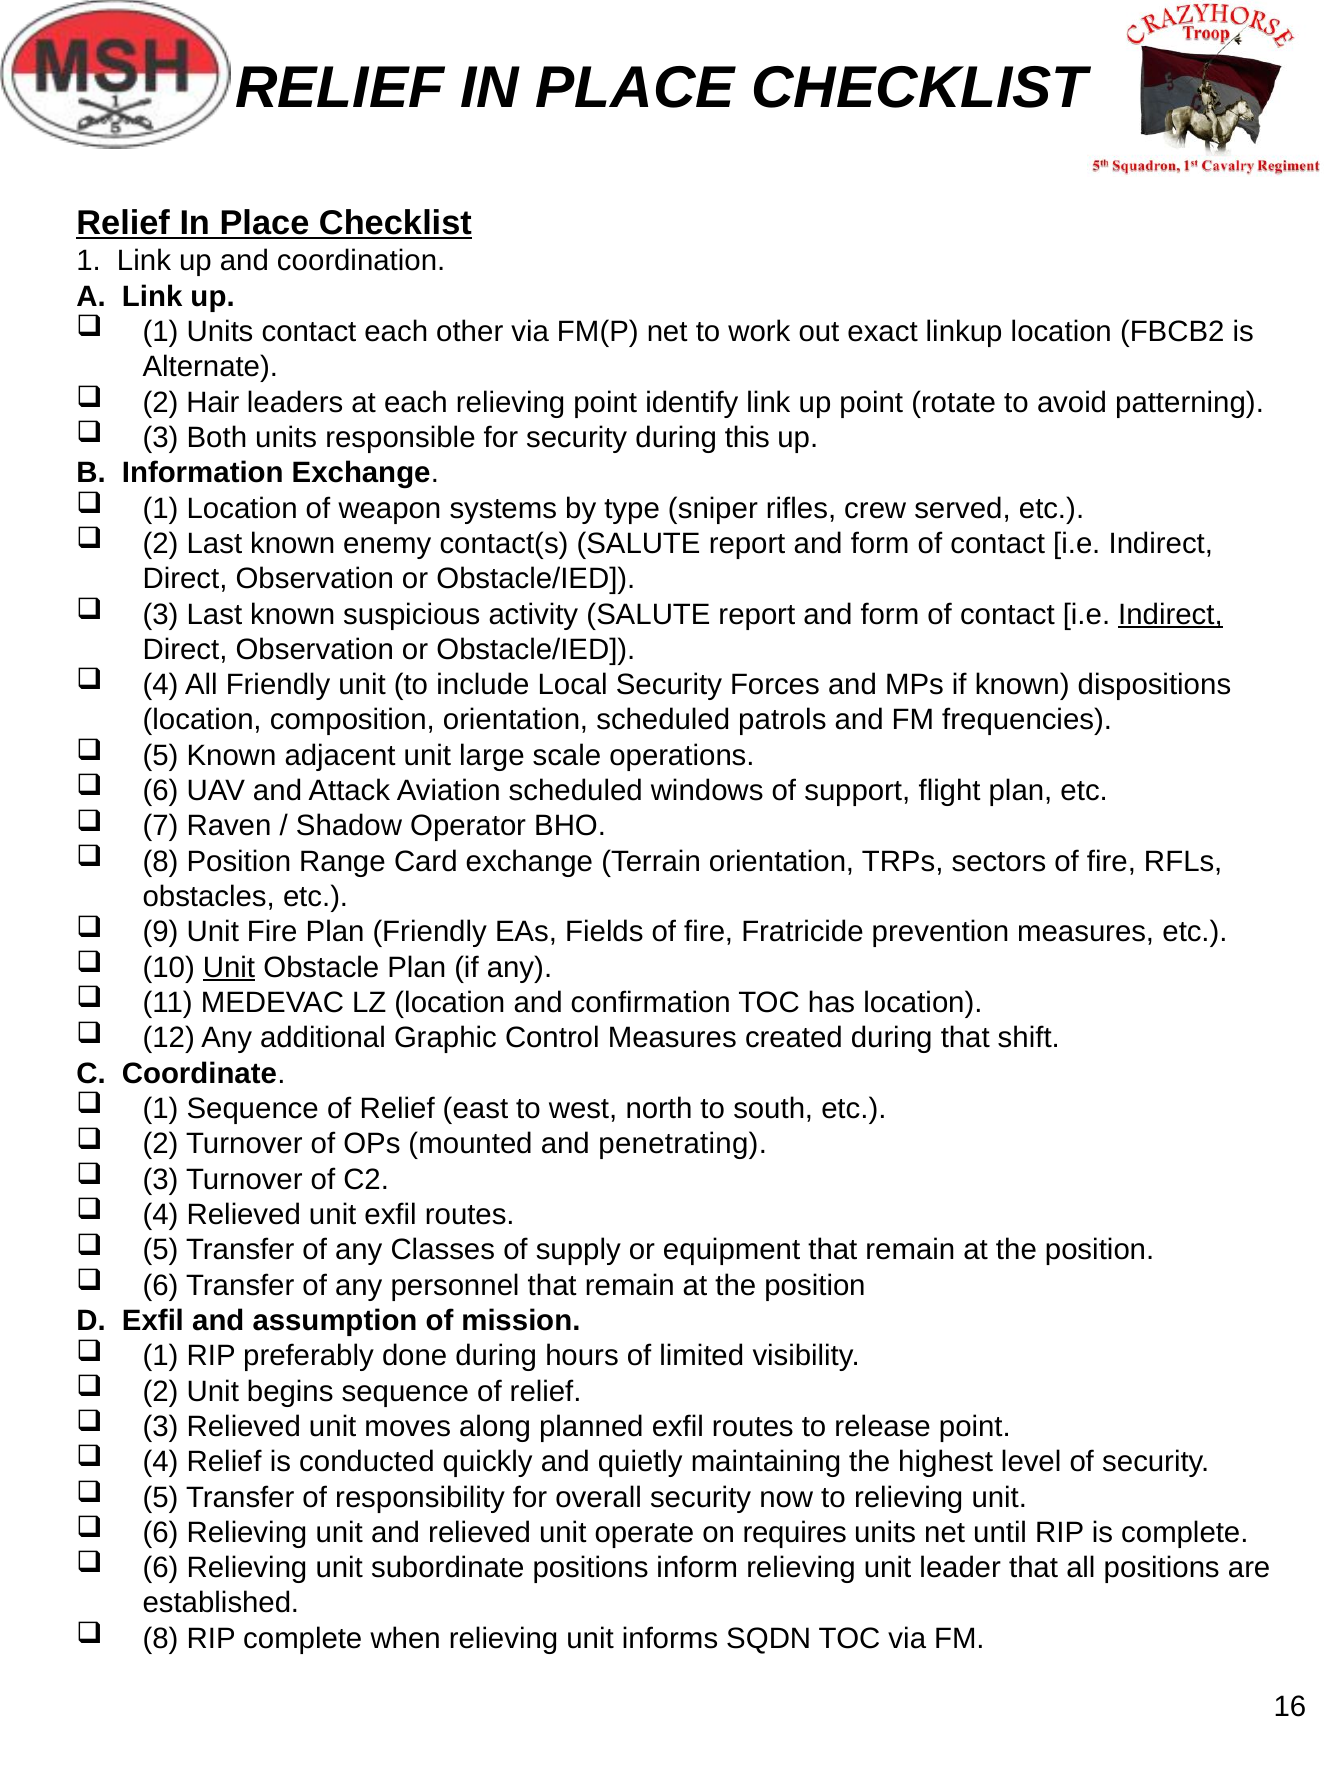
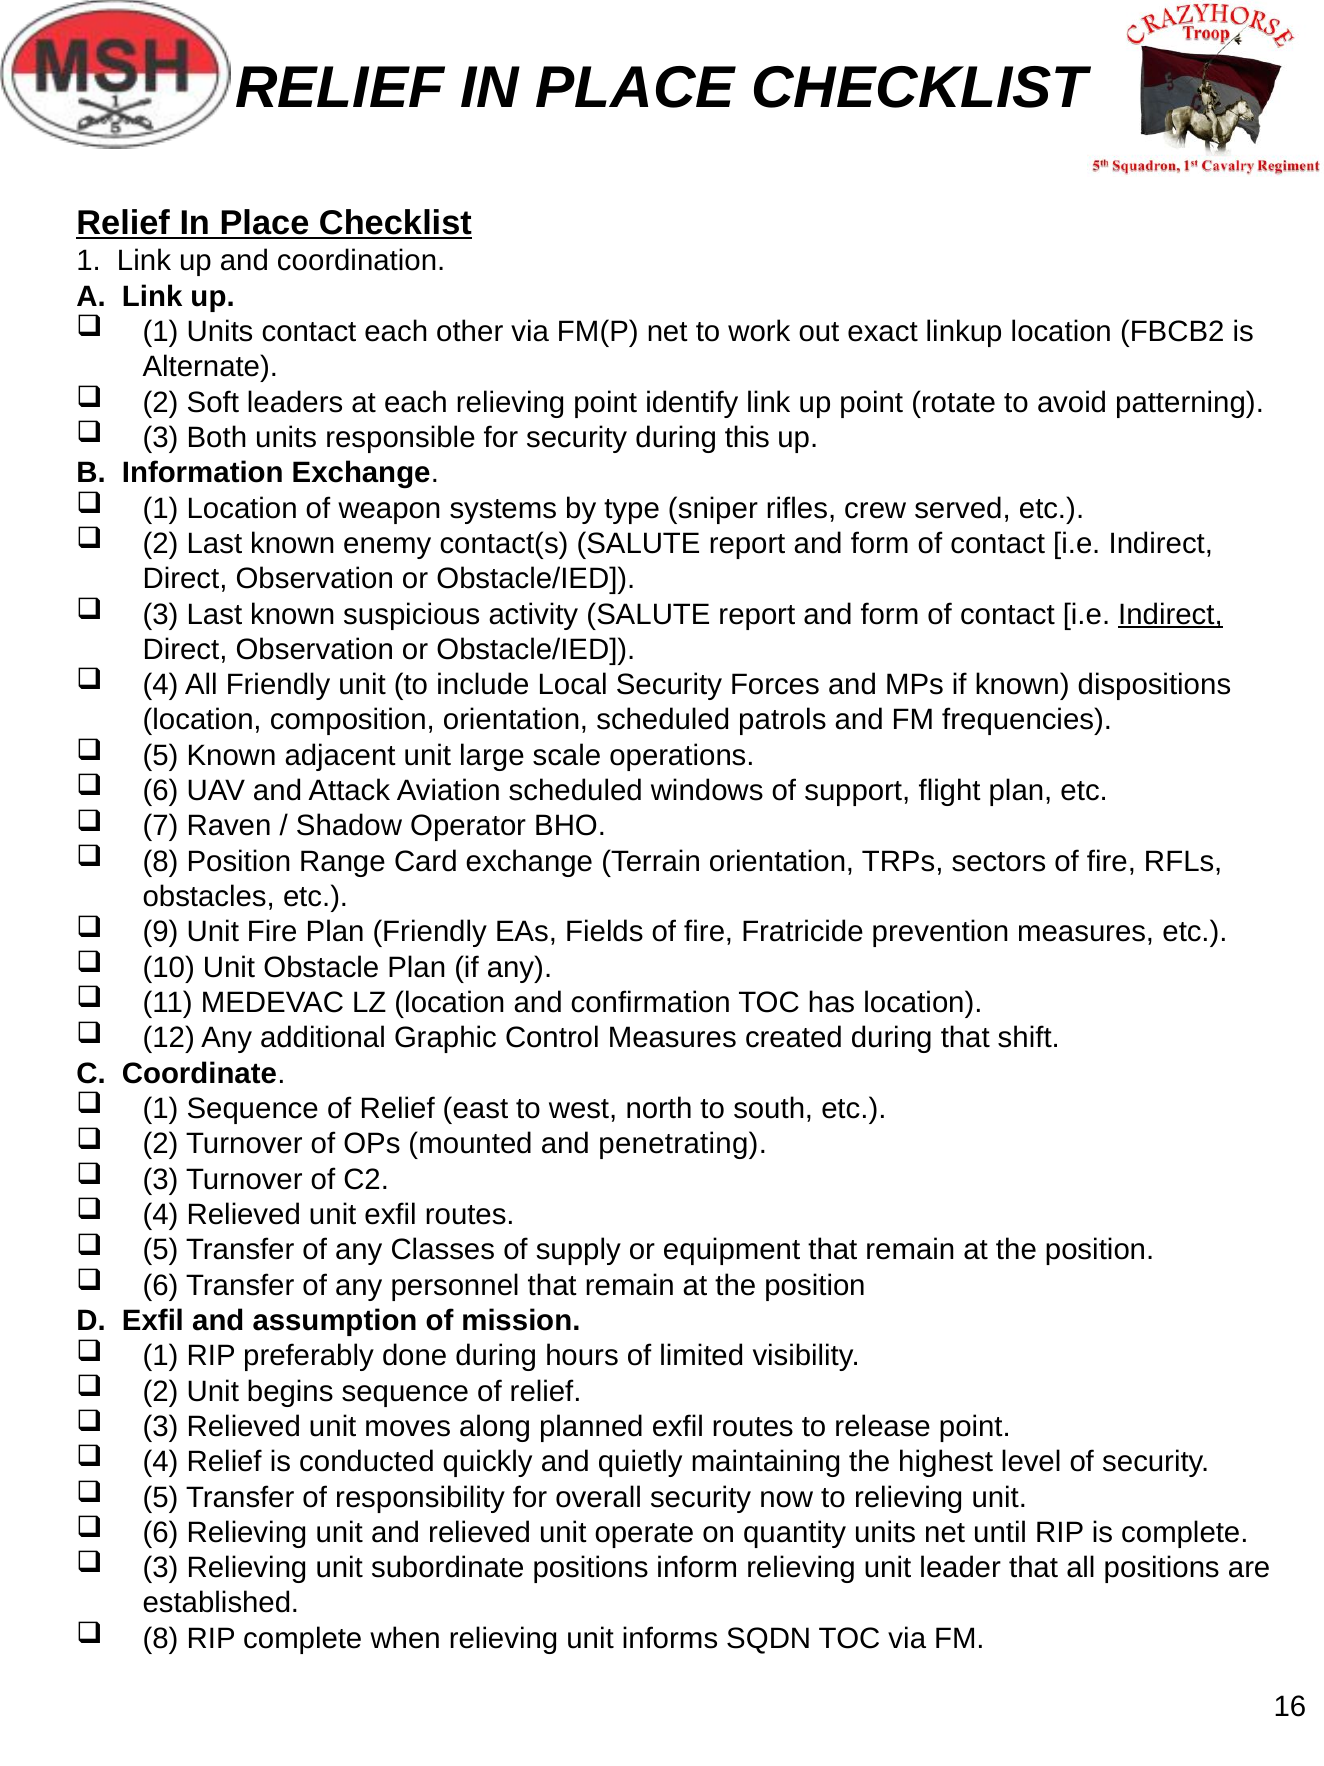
Hair: Hair -> Soft
Unit at (229, 967) underline: present -> none
requires: requires -> quantity
6 at (161, 1567): 6 -> 3
